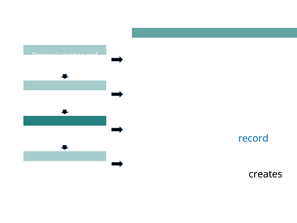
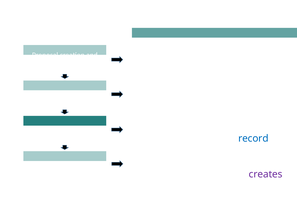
creates colour: black -> purple
